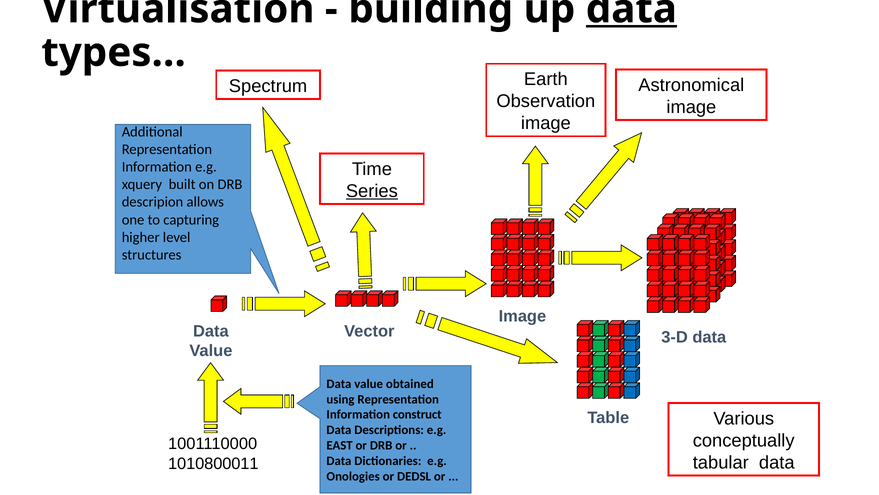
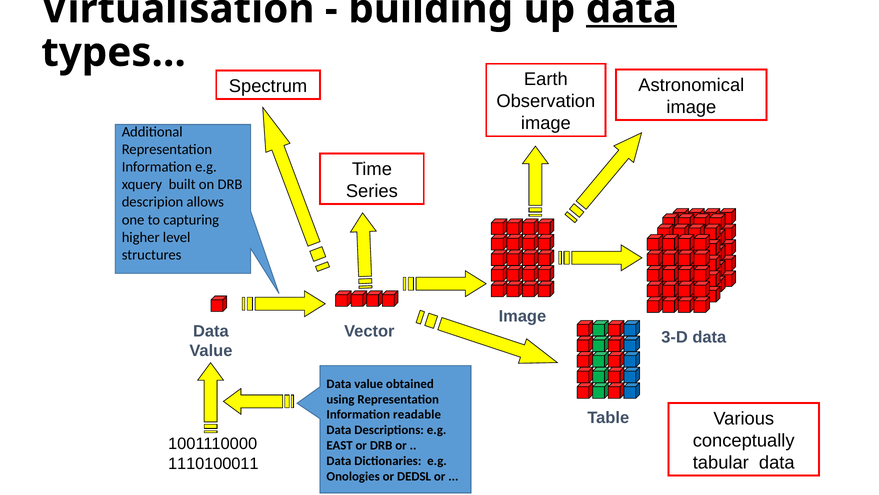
Series underline: present -> none
construct: construct -> readable
1010800011: 1010800011 -> 1110100011
